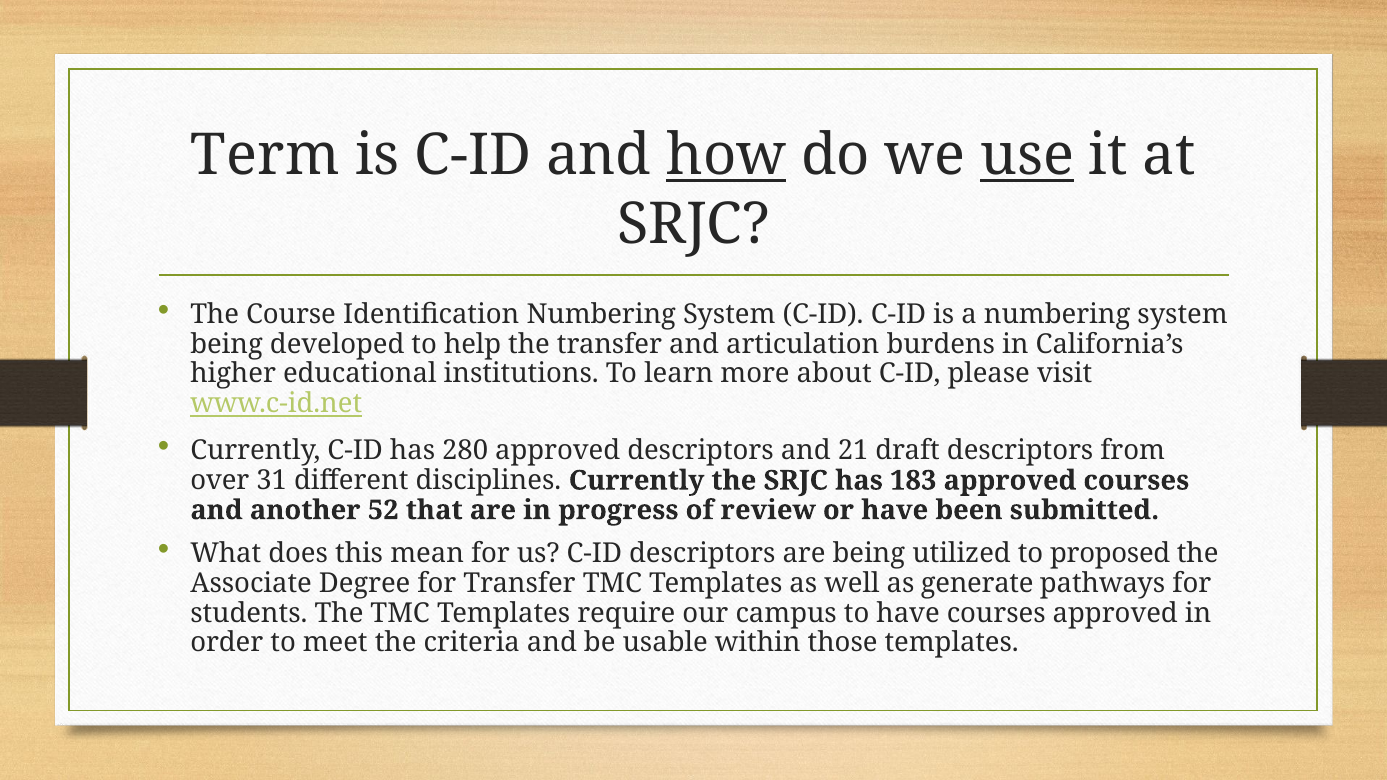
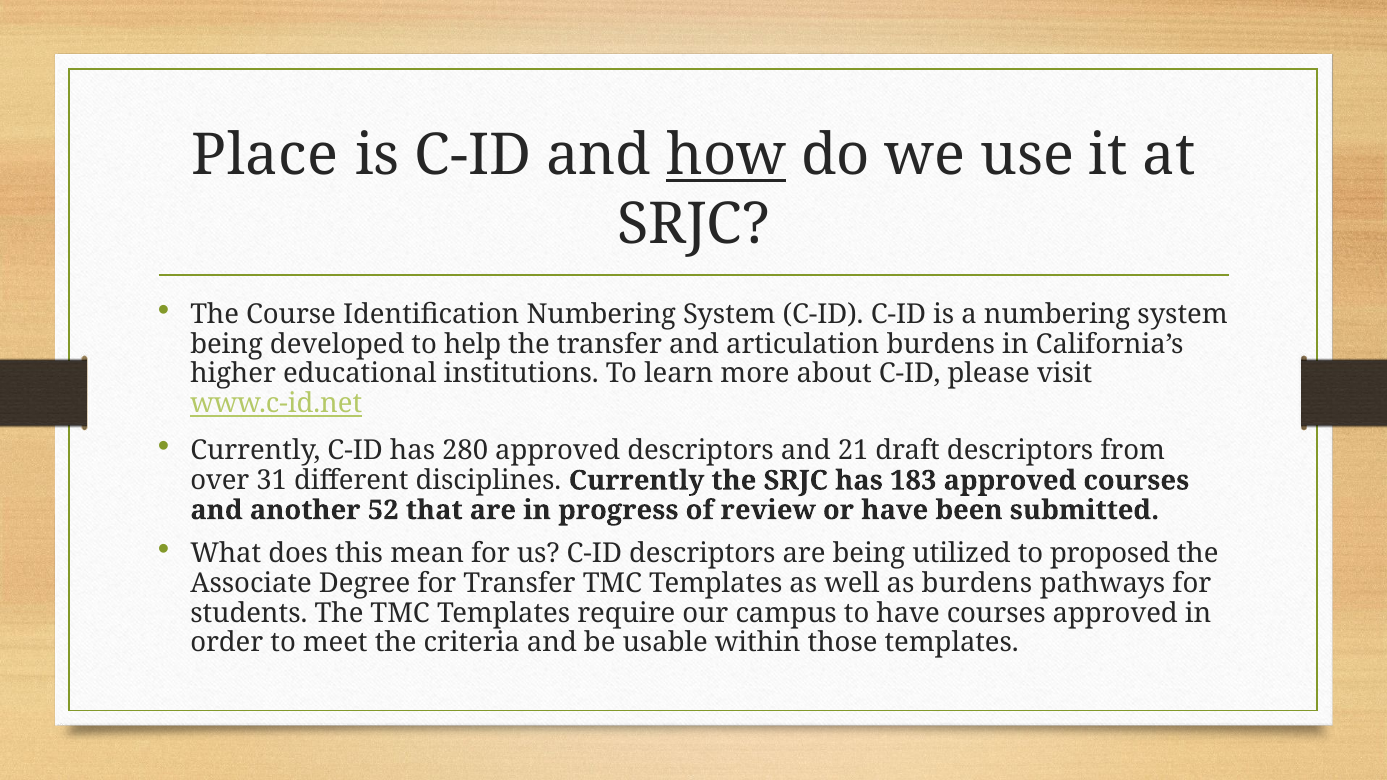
Term: Term -> Place
use underline: present -> none
as generate: generate -> burdens
